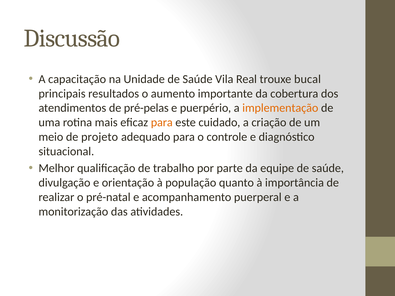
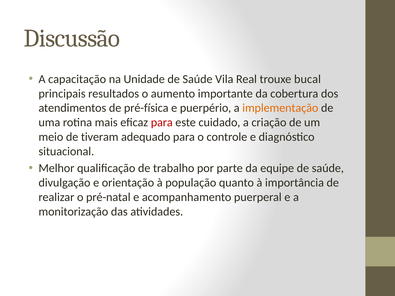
pré-pelas: pré-pelas -> pré-física
para at (162, 123) colour: orange -> red
projeto: projeto -> tiveram
